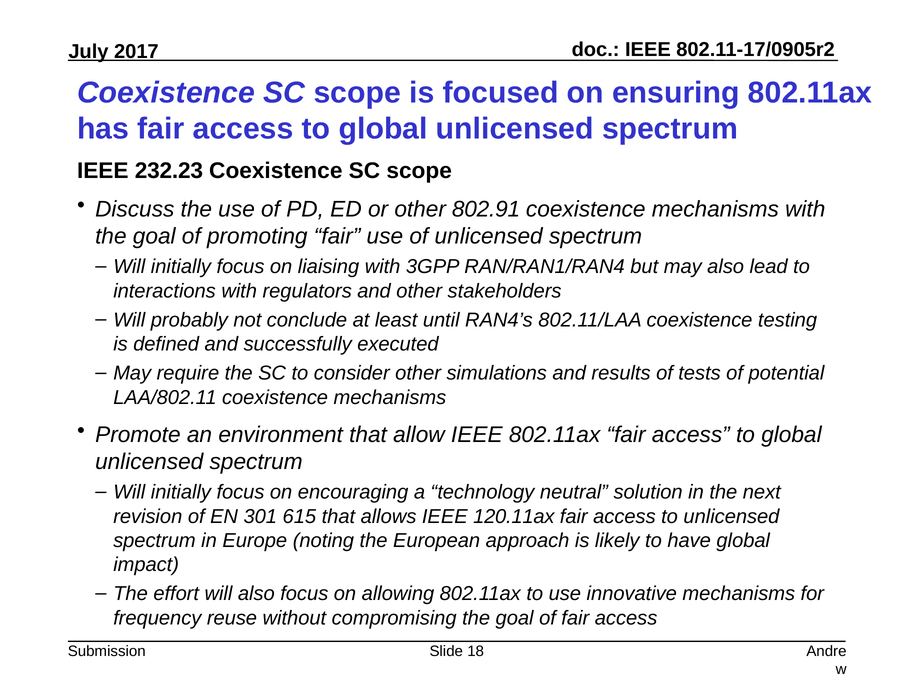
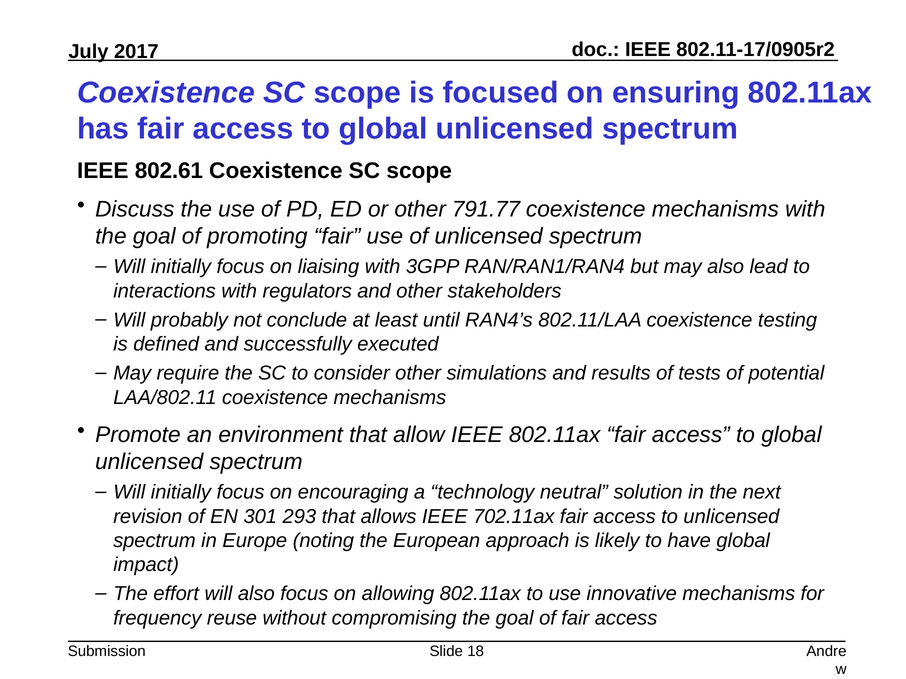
232.23: 232.23 -> 802.61
802.91: 802.91 -> 791.77
615: 615 -> 293
120.11ax: 120.11ax -> 702.11ax
